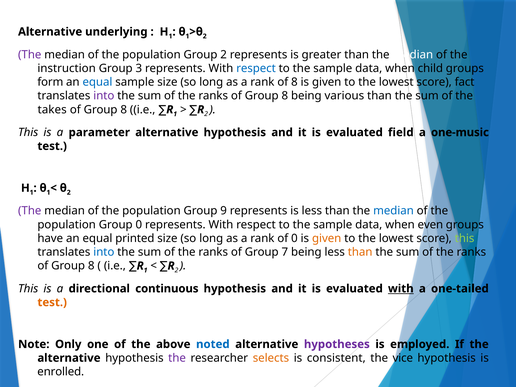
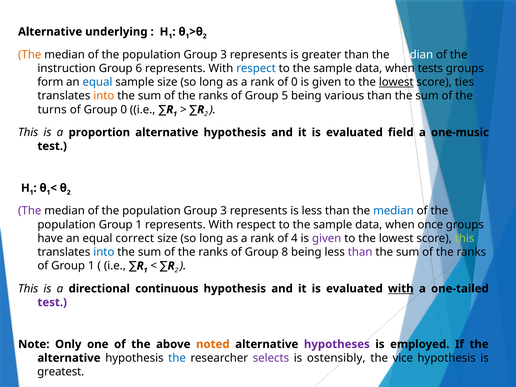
The at (30, 55) colour: purple -> orange
2 at (224, 55): 2 -> 3
3: 3 -> 6
child: child -> tests
of 8: 8 -> 0
lowest at (396, 82) underline: none -> present
fact: fact -> ties
into at (104, 96) colour: purple -> orange
8 at (285, 96): 8 -> 5
takes: takes -> turns
8 at (124, 110): 8 -> 0
parameter: parameter -> proportion
9 at (224, 211): 9 -> 3
population Group 0: 0 -> 1
even: even -> once
printed: printed -> correct
of 0: 0 -> 4
given at (327, 238) colour: orange -> purple
7: 7 -> 8
than at (360, 252) colour: orange -> purple
8 at (91, 266): 8 -> 1
test at (52, 302) colour: orange -> purple
noted colour: blue -> orange
the at (177, 358) colour: purple -> blue
selects colour: orange -> purple
consistent: consistent -> ostensibly
enrolled: enrolled -> greatest
